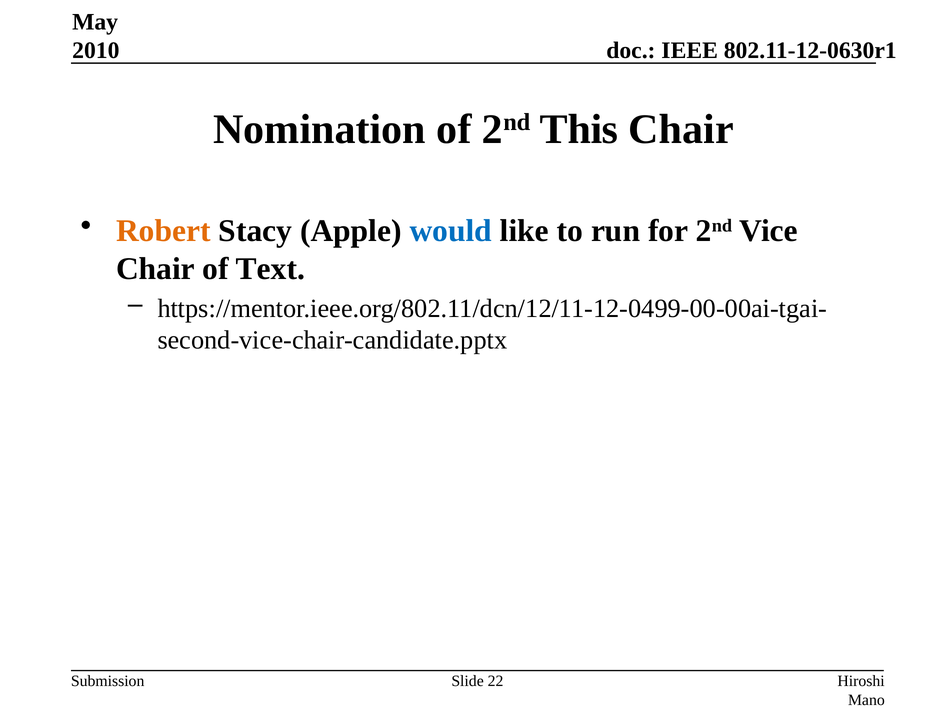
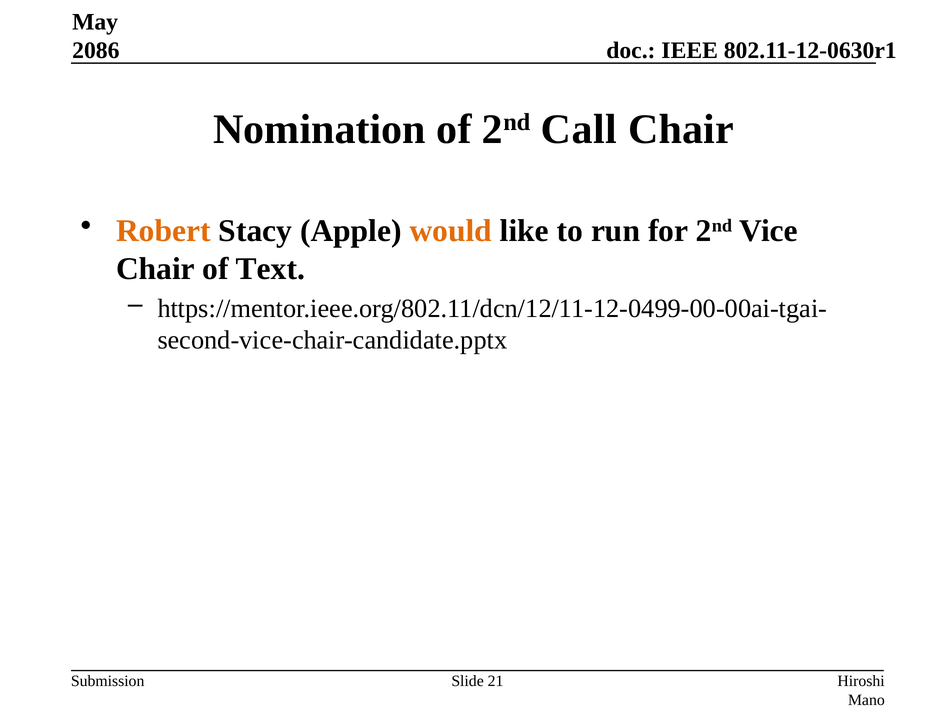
2010: 2010 -> 2086
This: This -> Call
would colour: blue -> orange
22: 22 -> 21
